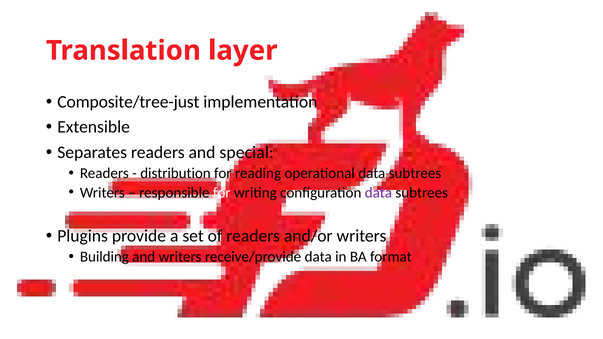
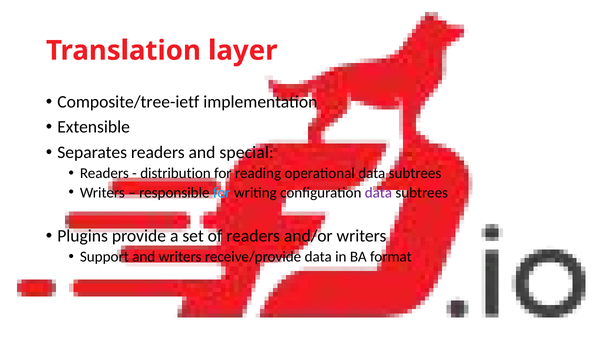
Composite/tree-just: Composite/tree-just -> Composite/tree-ietf
for at (222, 193) colour: white -> light blue
Building: Building -> Support
